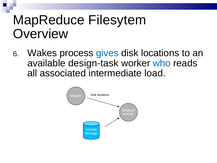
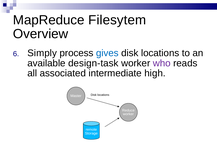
Wakes: Wakes -> Simply
who colour: blue -> purple
load: load -> high
